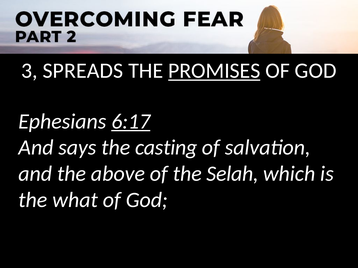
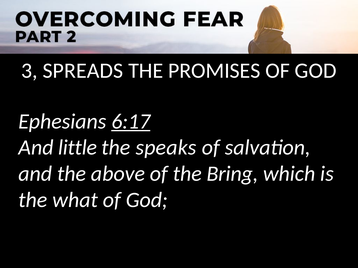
PROMISES underline: present -> none
says: says -> little
casting: casting -> speaks
Selah: Selah -> Bring
